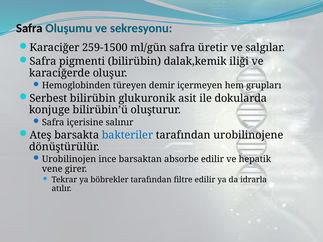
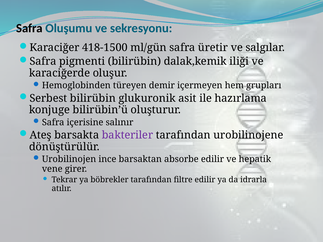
259-1500: 259-1500 -> 418-1500
dokularda: dokularda -> hazırlama
bakteriler colour: blue -> purple
